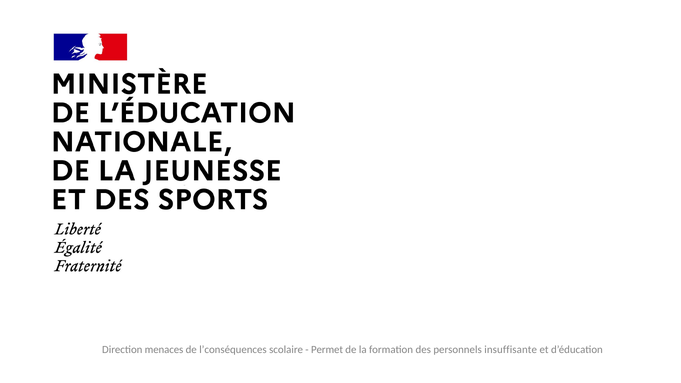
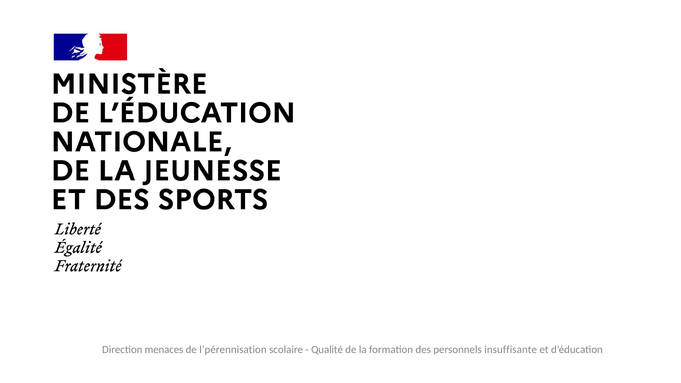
l’conséquences: l’conséquences -> l’pérennisation
Permet: Permet -> Qualité
